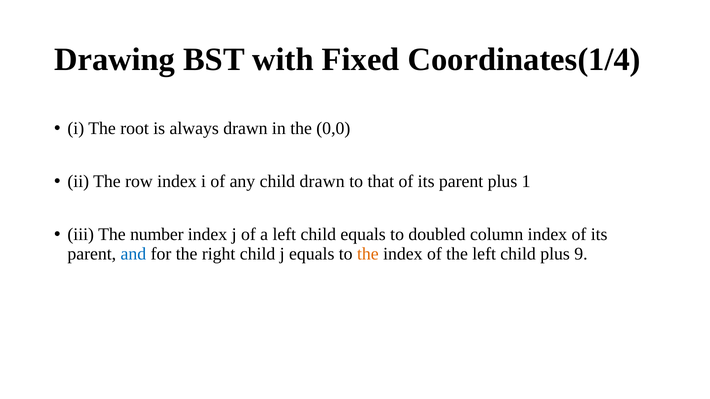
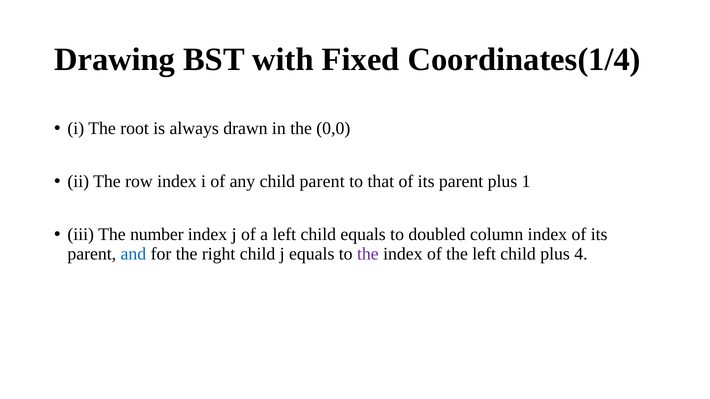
child drawn: drawn -> parent
the at (368, 254) colour: orange -> purple
9: 9 -> 4
